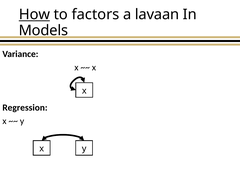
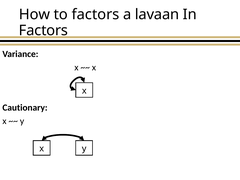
How underline: present -> none
Models at (43, 30): Models -> Factors
Regression: Regression -> Cautionary
